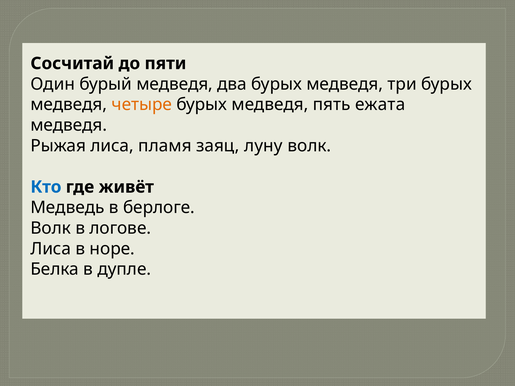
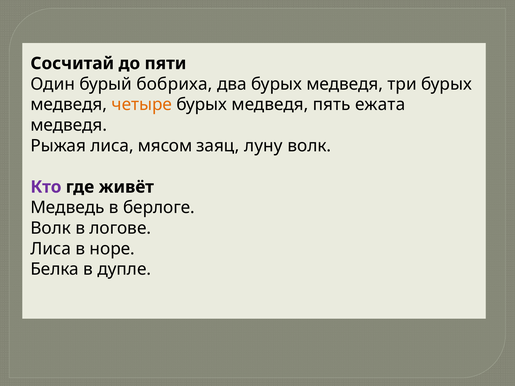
бурый медведя: медведя -> бобриха
пламя: пламя -> мясом
Кто colour: blue -> purple
